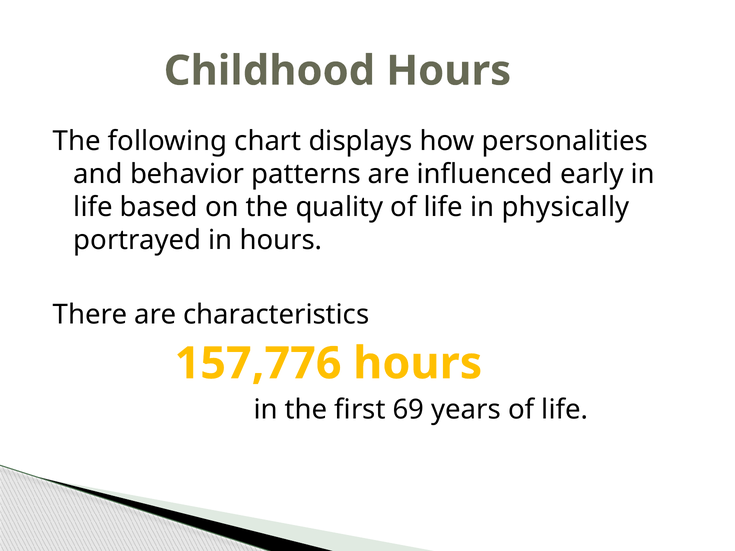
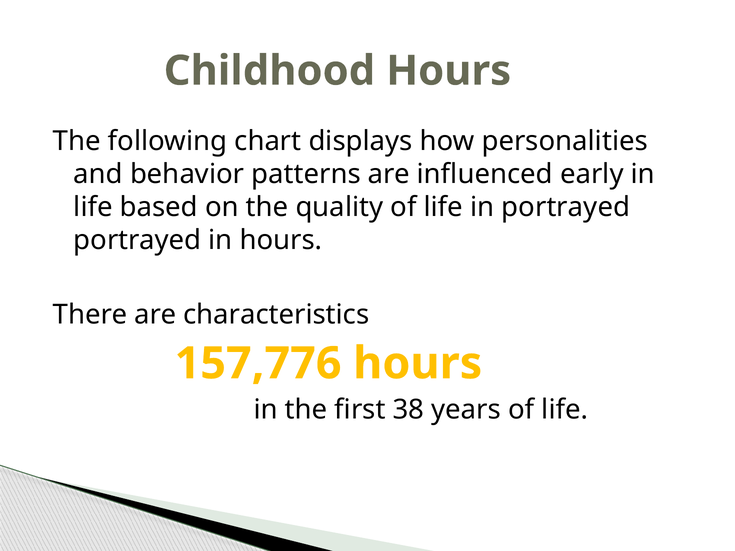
in physically: physically -> portrayed
69: 69 -> 38
